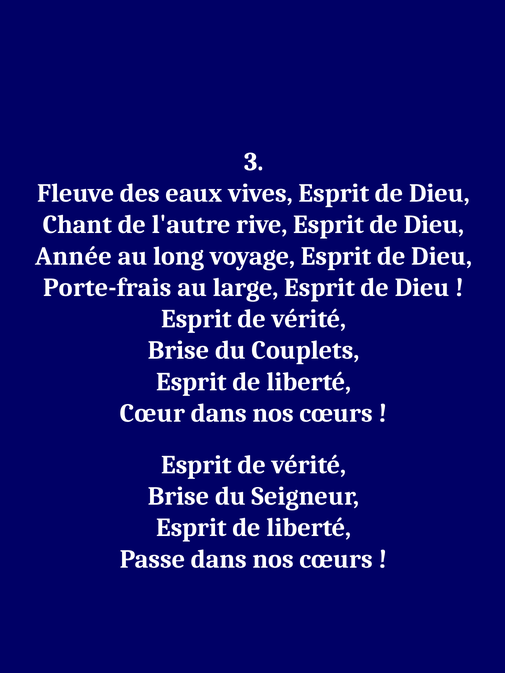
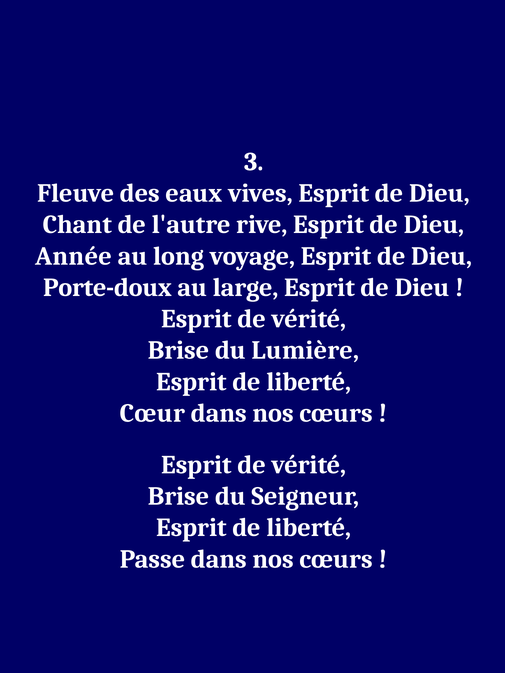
Porte-frais: Porte-frais -> Porte-doux
Couplets: Couplets -> Lumière
